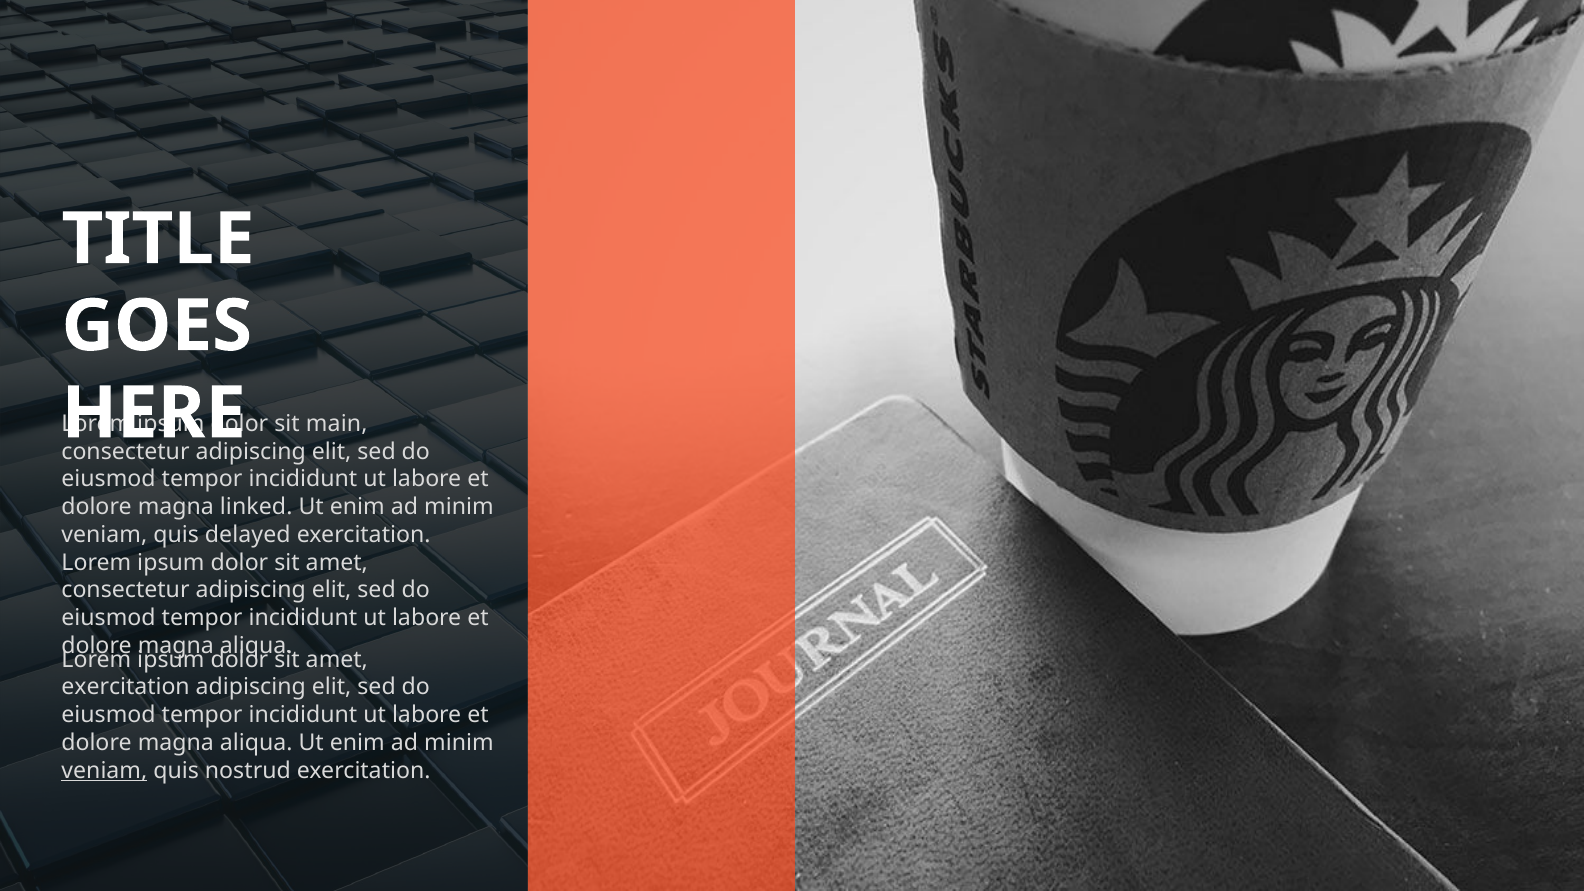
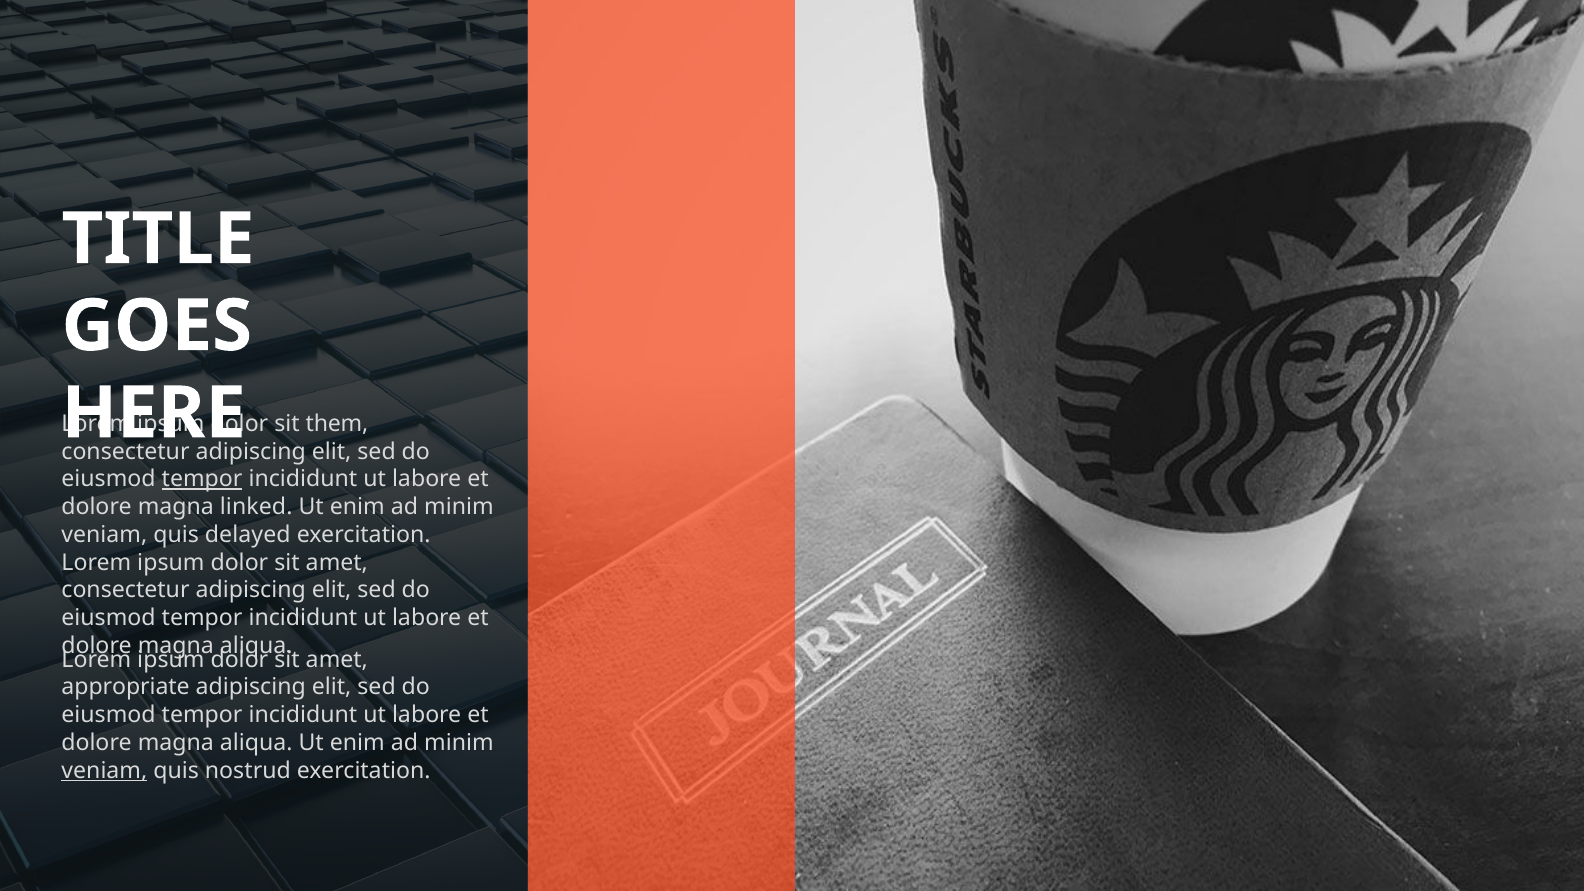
main: main -> them
tempor at (202, 479) underline: none -> present
exercitation at (126, 687): exercitation -> appropriate
